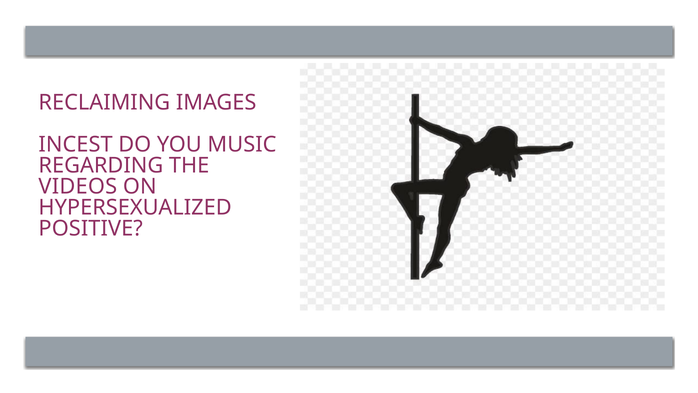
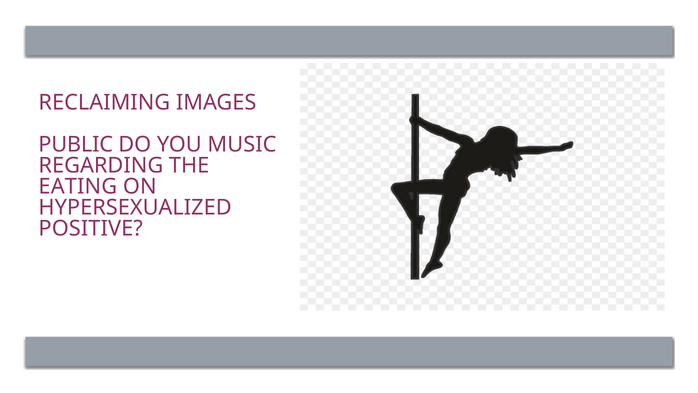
INCEST: INCEST -> PUBLIC
VIDEOS: VIDEOS -> EATING
